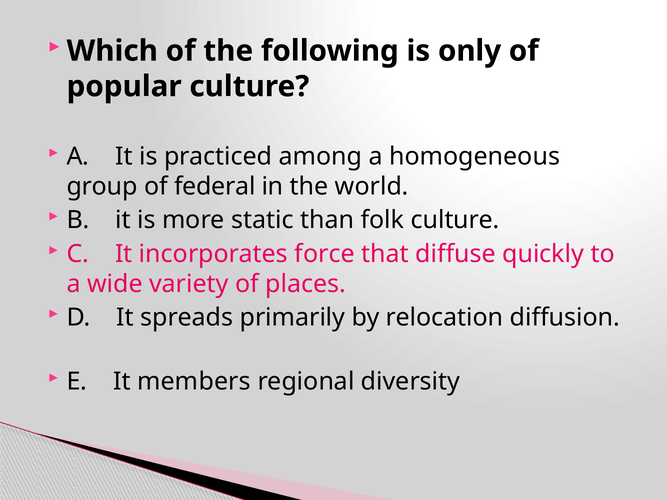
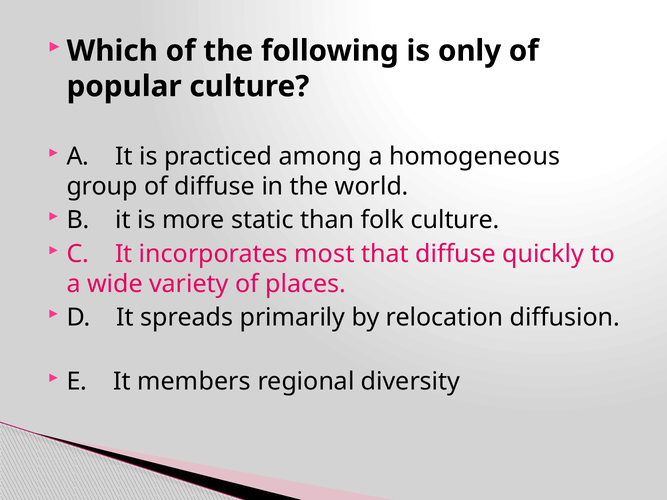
of federal: federal -> diffuse
force: force -> most
